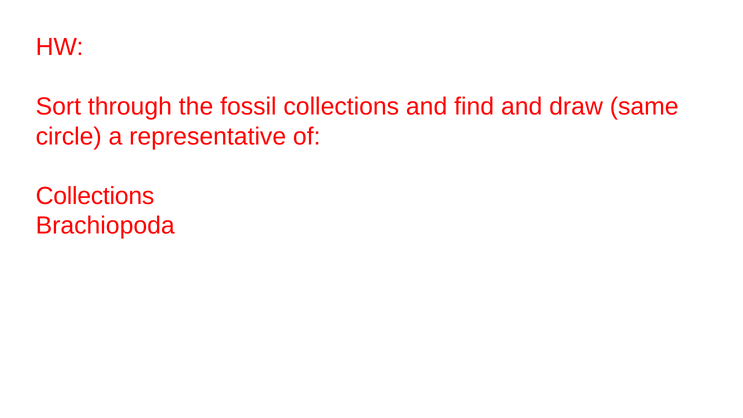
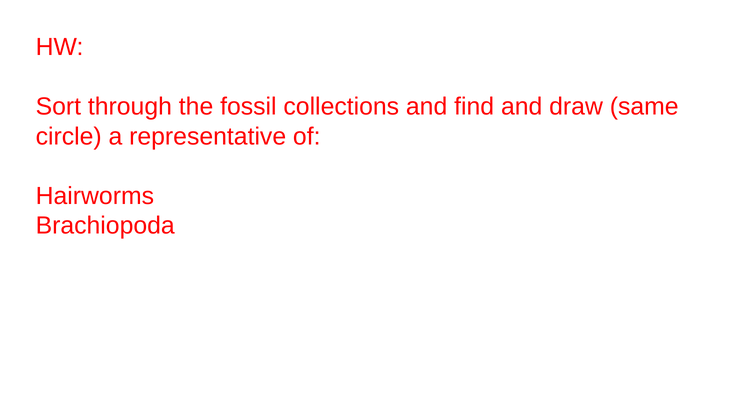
Collections at (95, 196): Collections -> Hairworms
